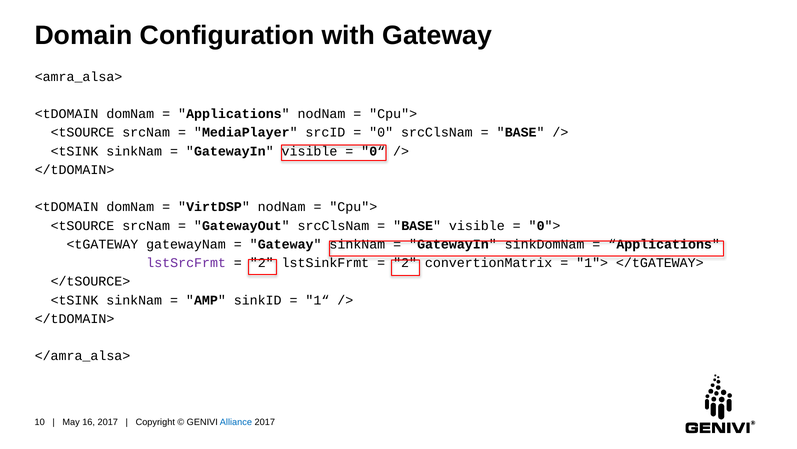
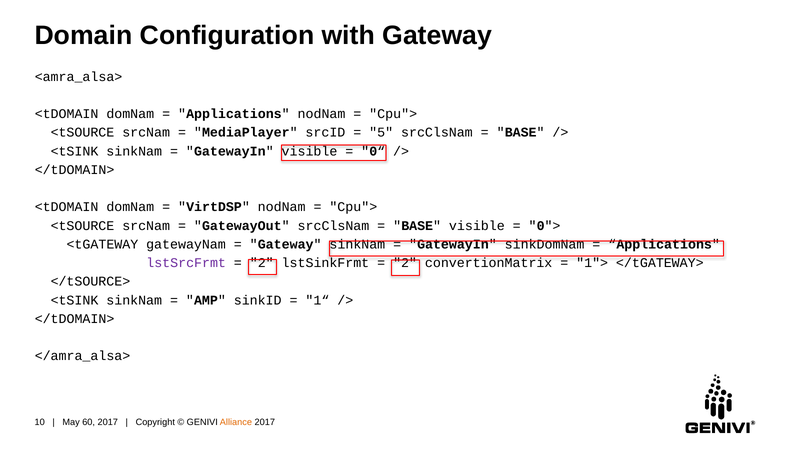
0: 0 -> 5
16: 16 -> 60
Alliance colour: blue -> orange
